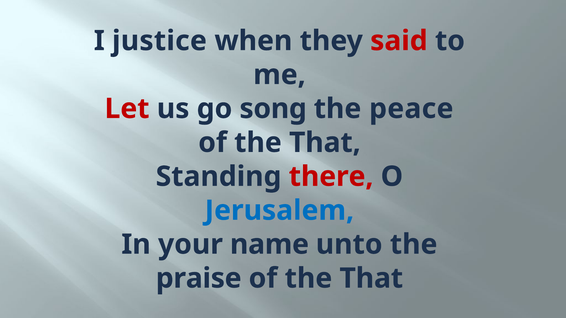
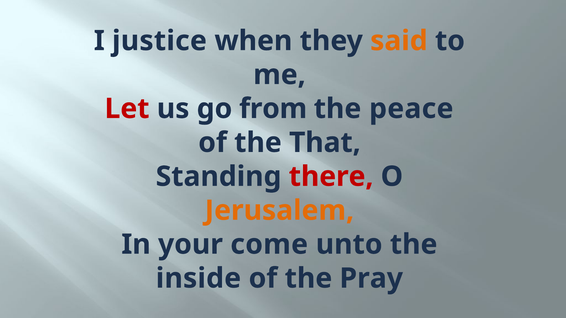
said colour: red -> orange
song: song -> from
Jerusalem colour: blue -> orange
name: name -> come
praise: praise -> inside
That at (371, 279): That -> Pray
